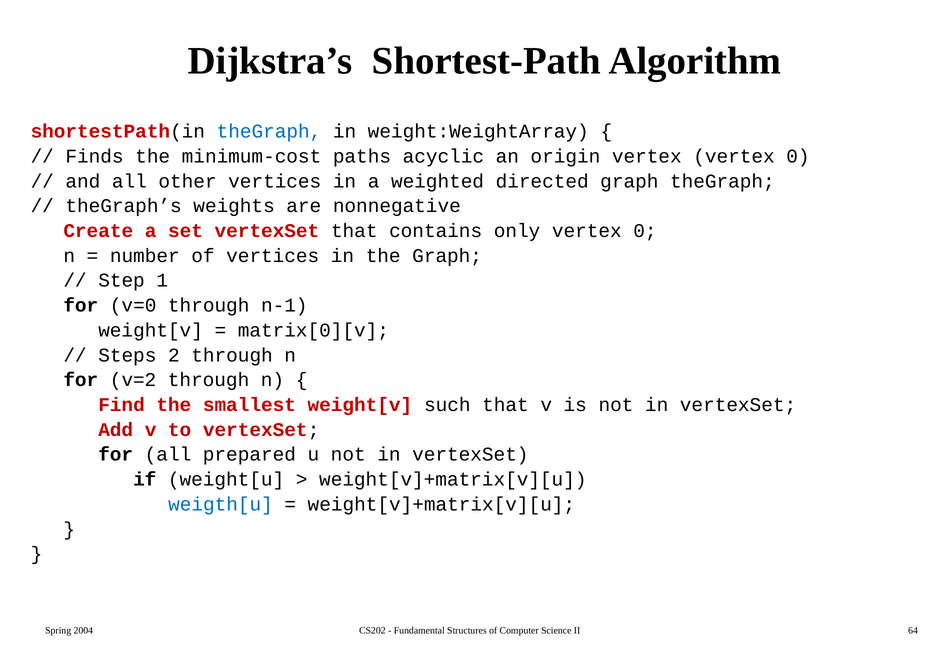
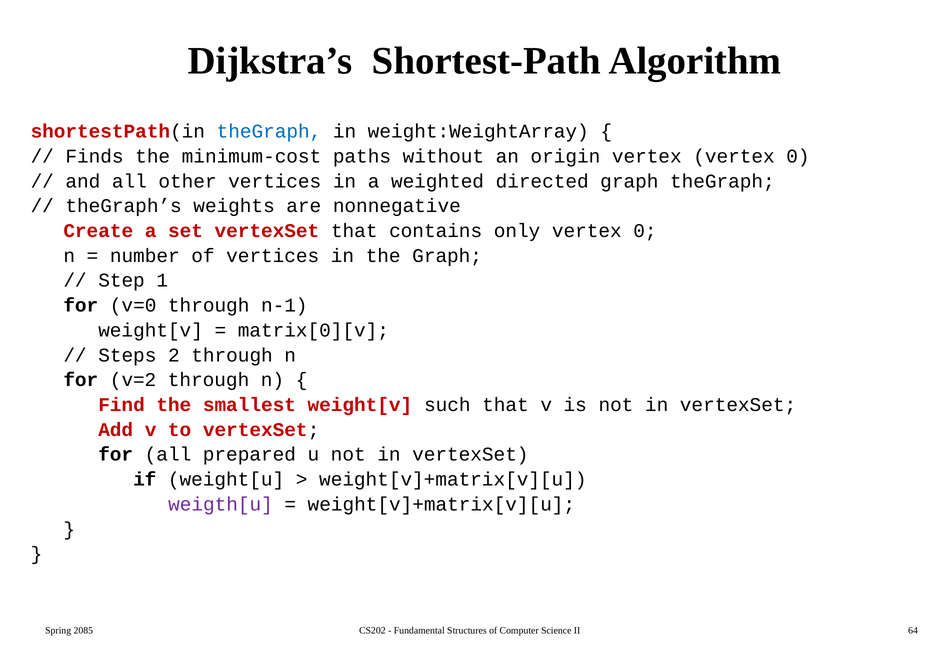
acyclic: acyclic -> without
weigth[u colour: blue -> purple
2004: 2004 -> 2085
